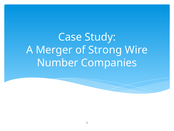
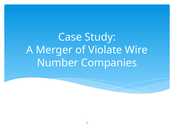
Strong: Strong -> Violate
